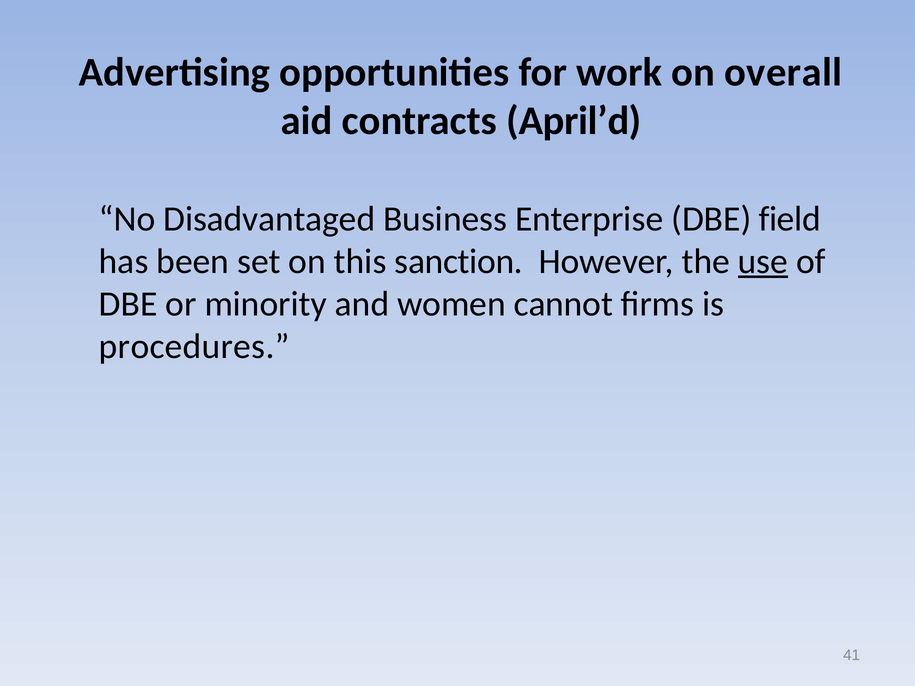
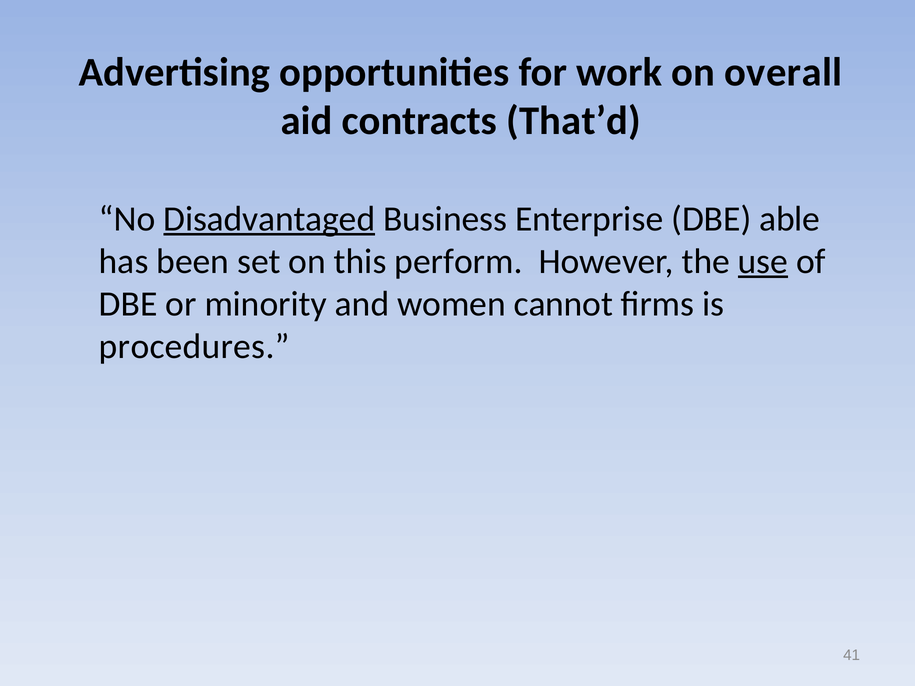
April’d: April’d -> That’d
Disadvantaged underline: none -> present
field: field -> able
sanction: sanction -> perform
